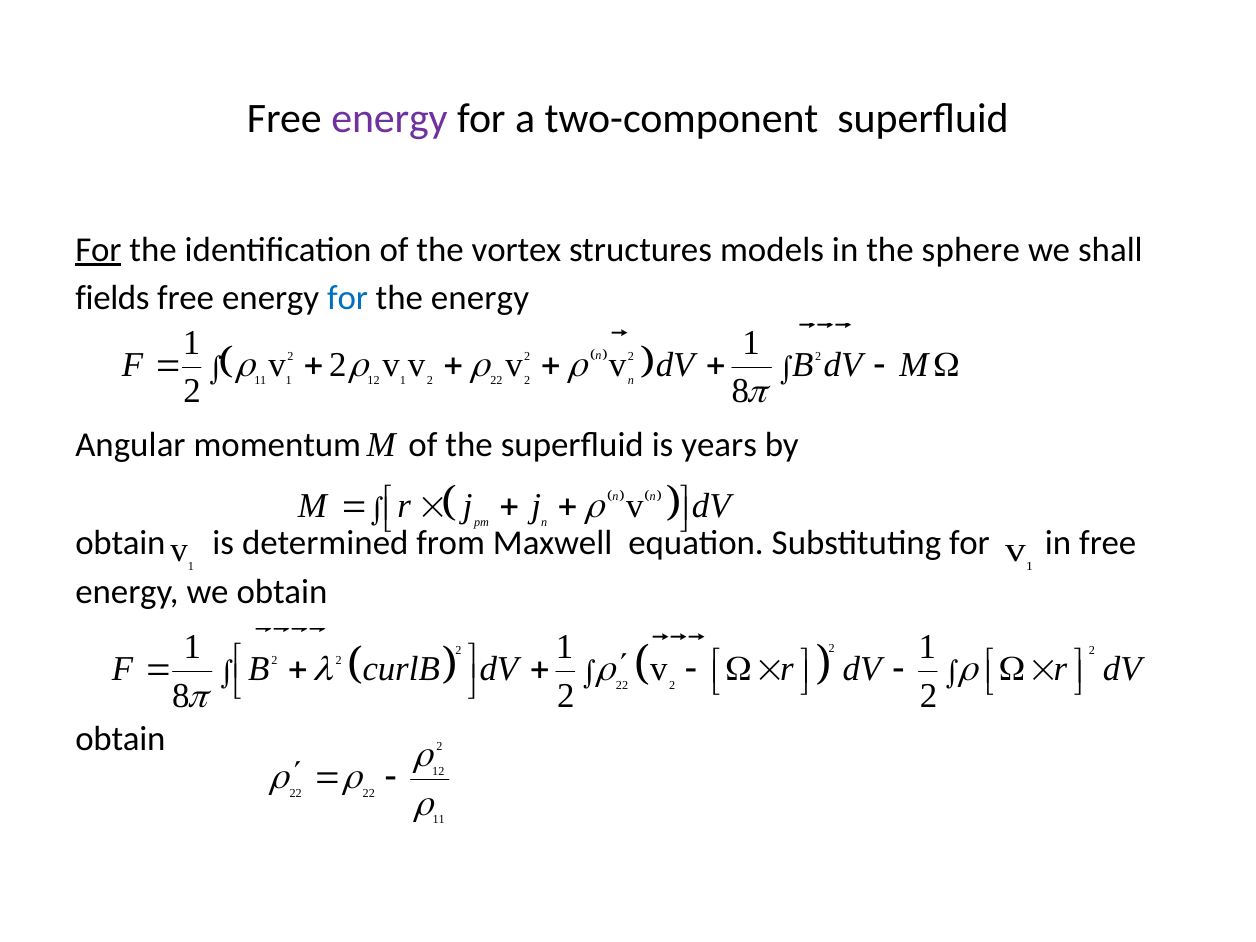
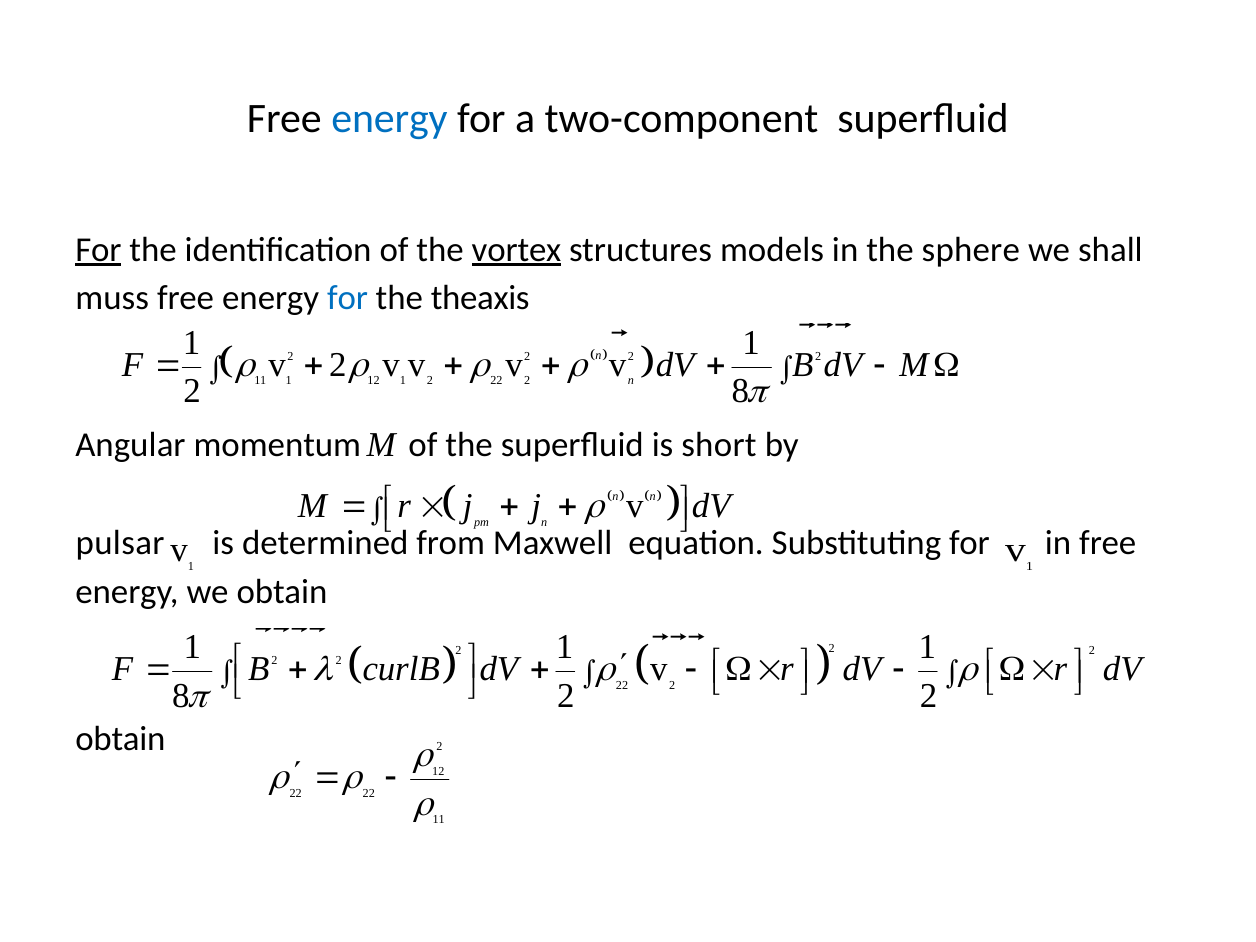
energy at (389, 119) colour: purple -> blue
vortex underline: none -> present
fields: fields -> muss
the energy: energy -> theaxis
years: years -> short
obtain at (120, 543): obtain -> pulsar
